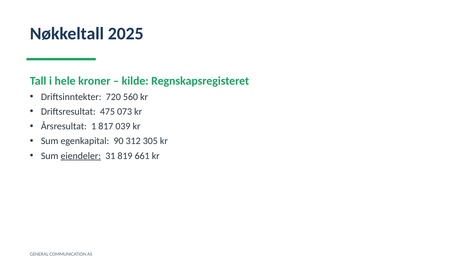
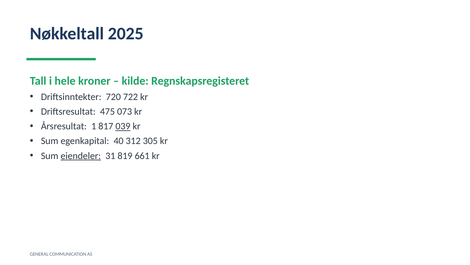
560: 560 -> 722
039 underline: none -> present
90: 90 -> 40
